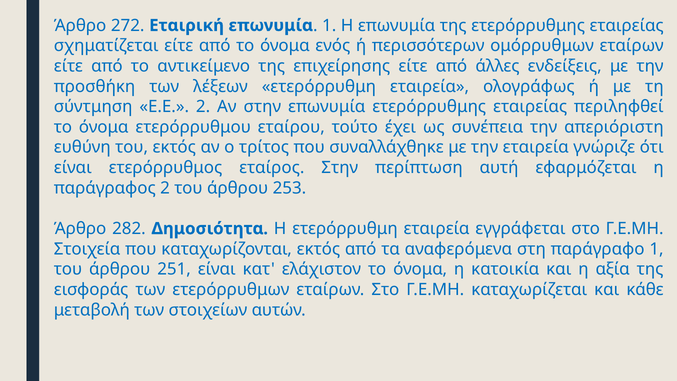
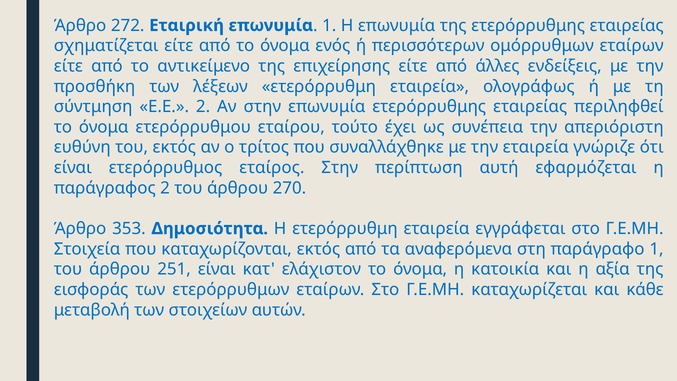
253: 253 -> 270
282: 282 -> 353
